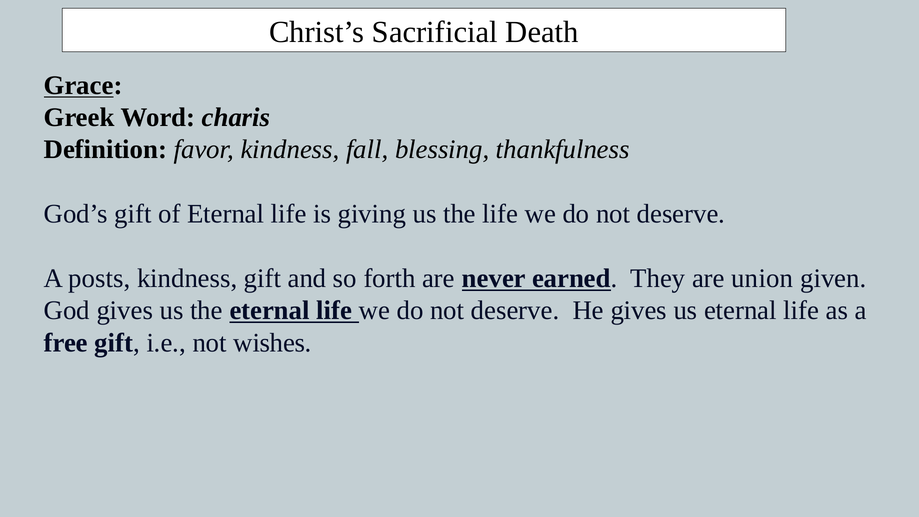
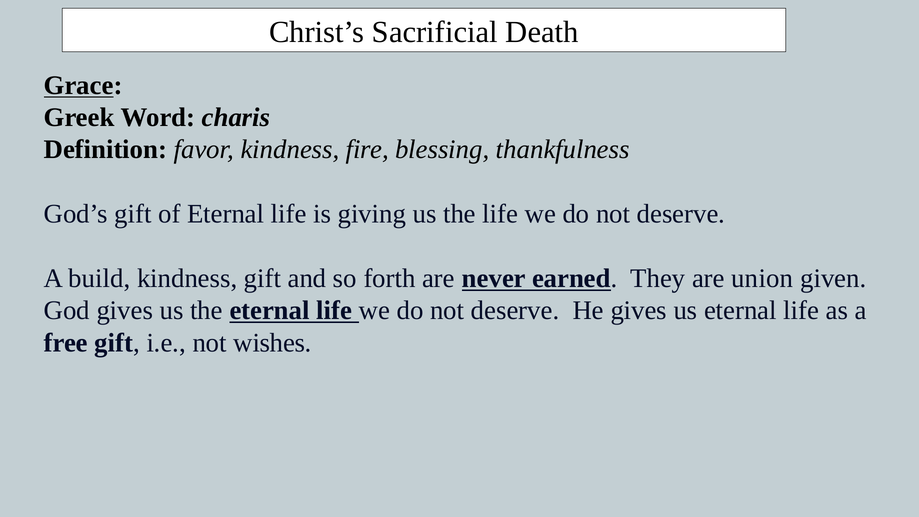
fall: fall -> fire
posts: posts -> build
